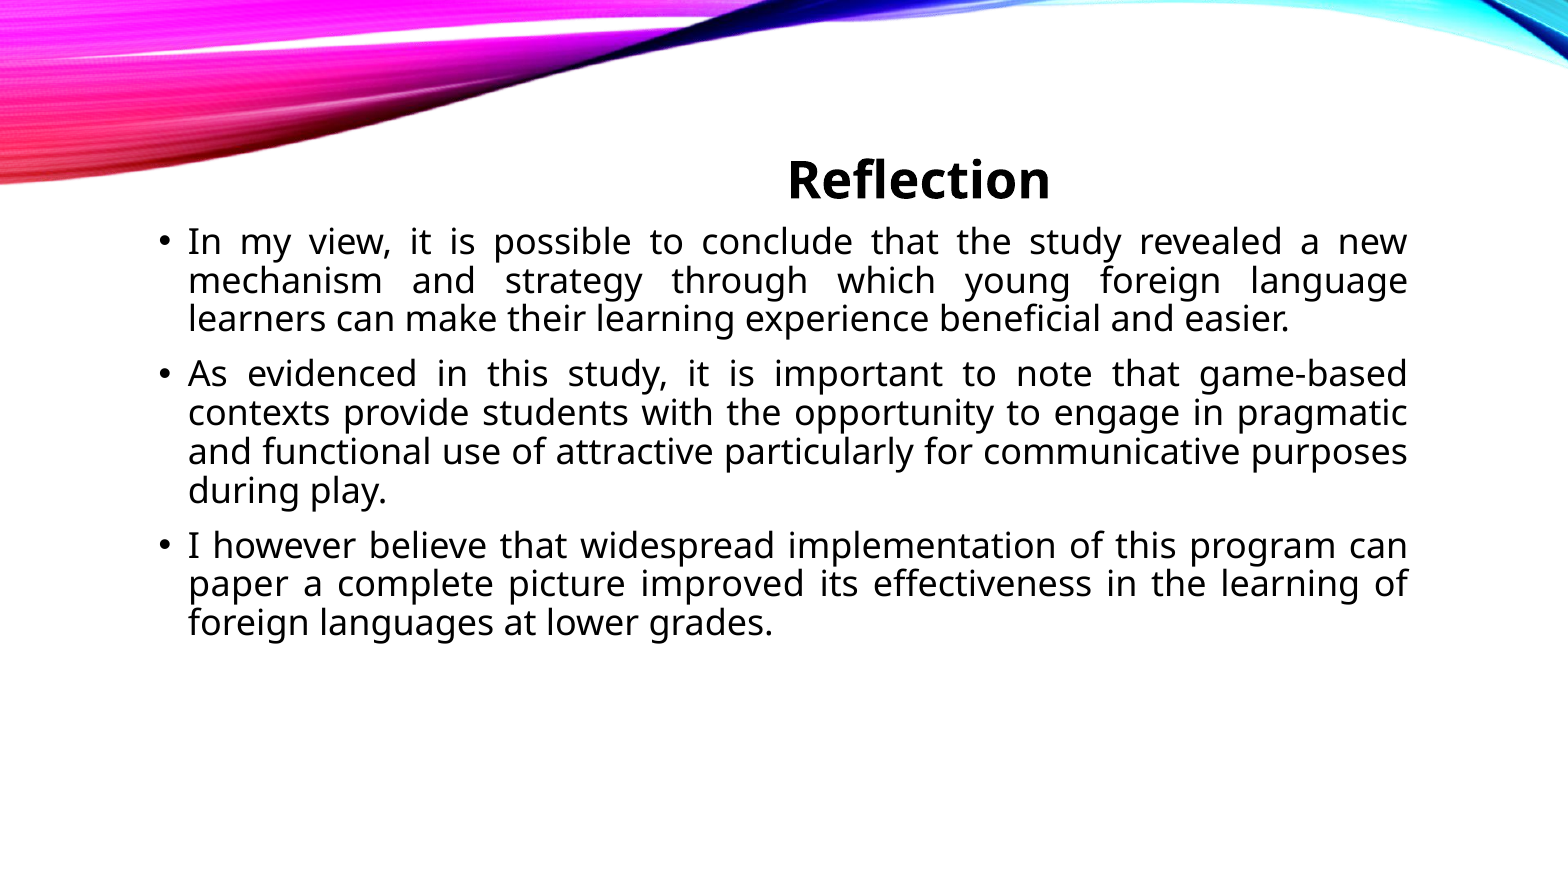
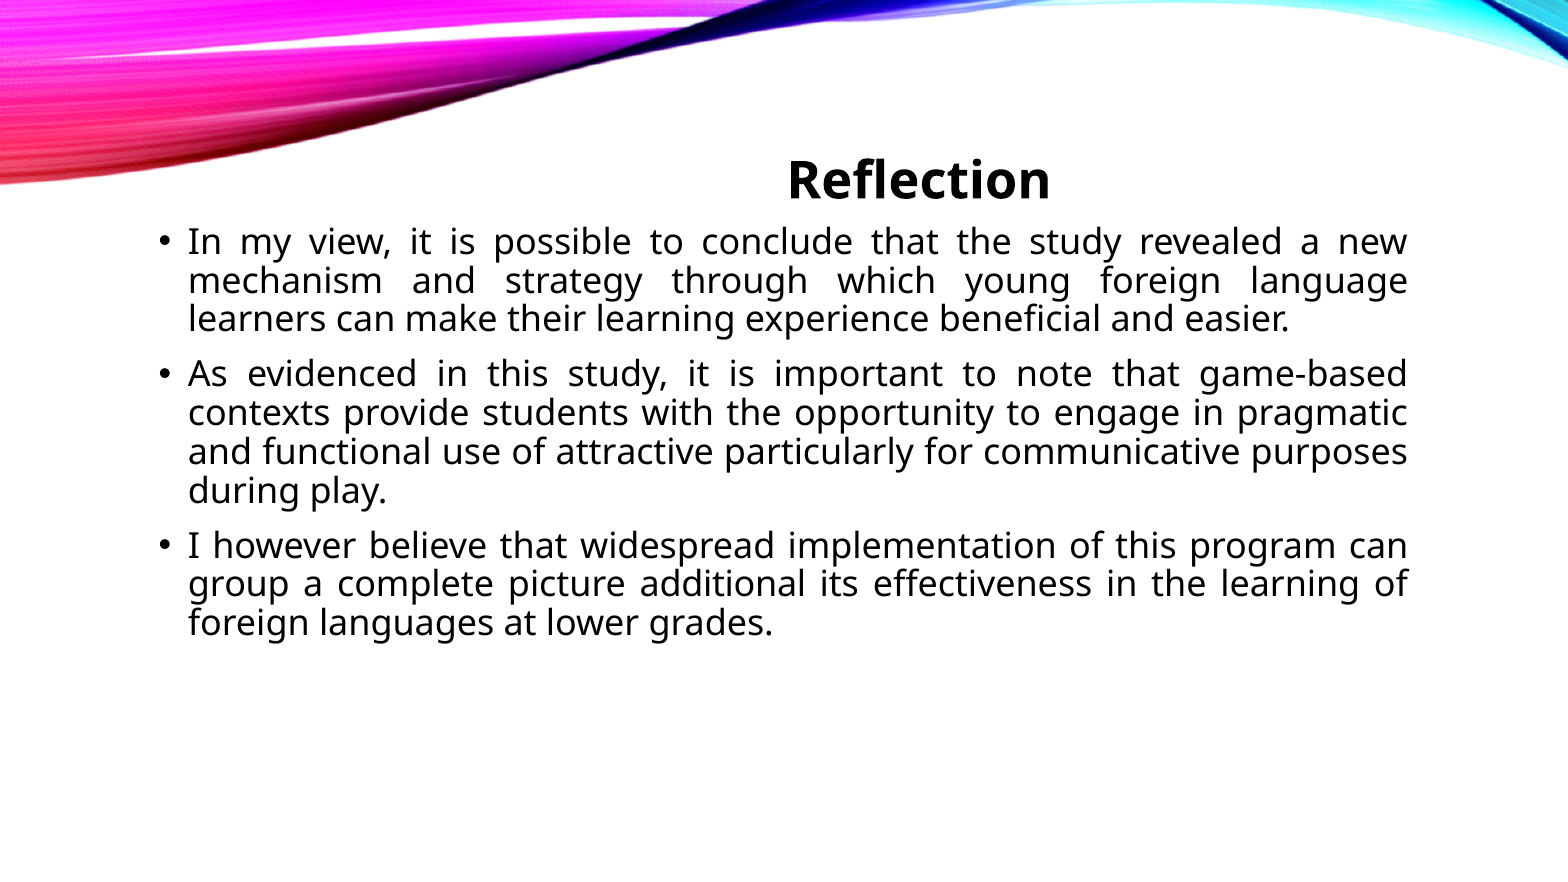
paper: paper -> group
improved: improved -> additional
